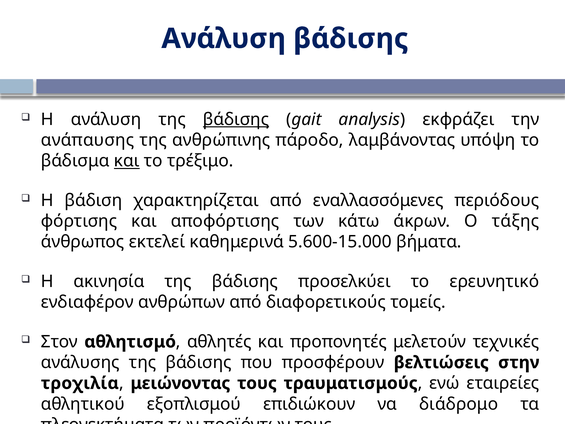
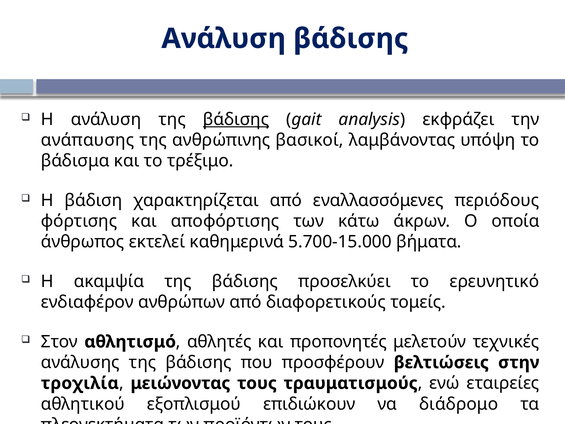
πάροδο: πάροδο -> βασικοί
και at (127, 161) underline: present -> none
τάξης: τάξης -> οποία
5.600-15.000: 5.600-15.000 -> 5.700-15.000
ακινησία: ακινησία -> ακαμψία
